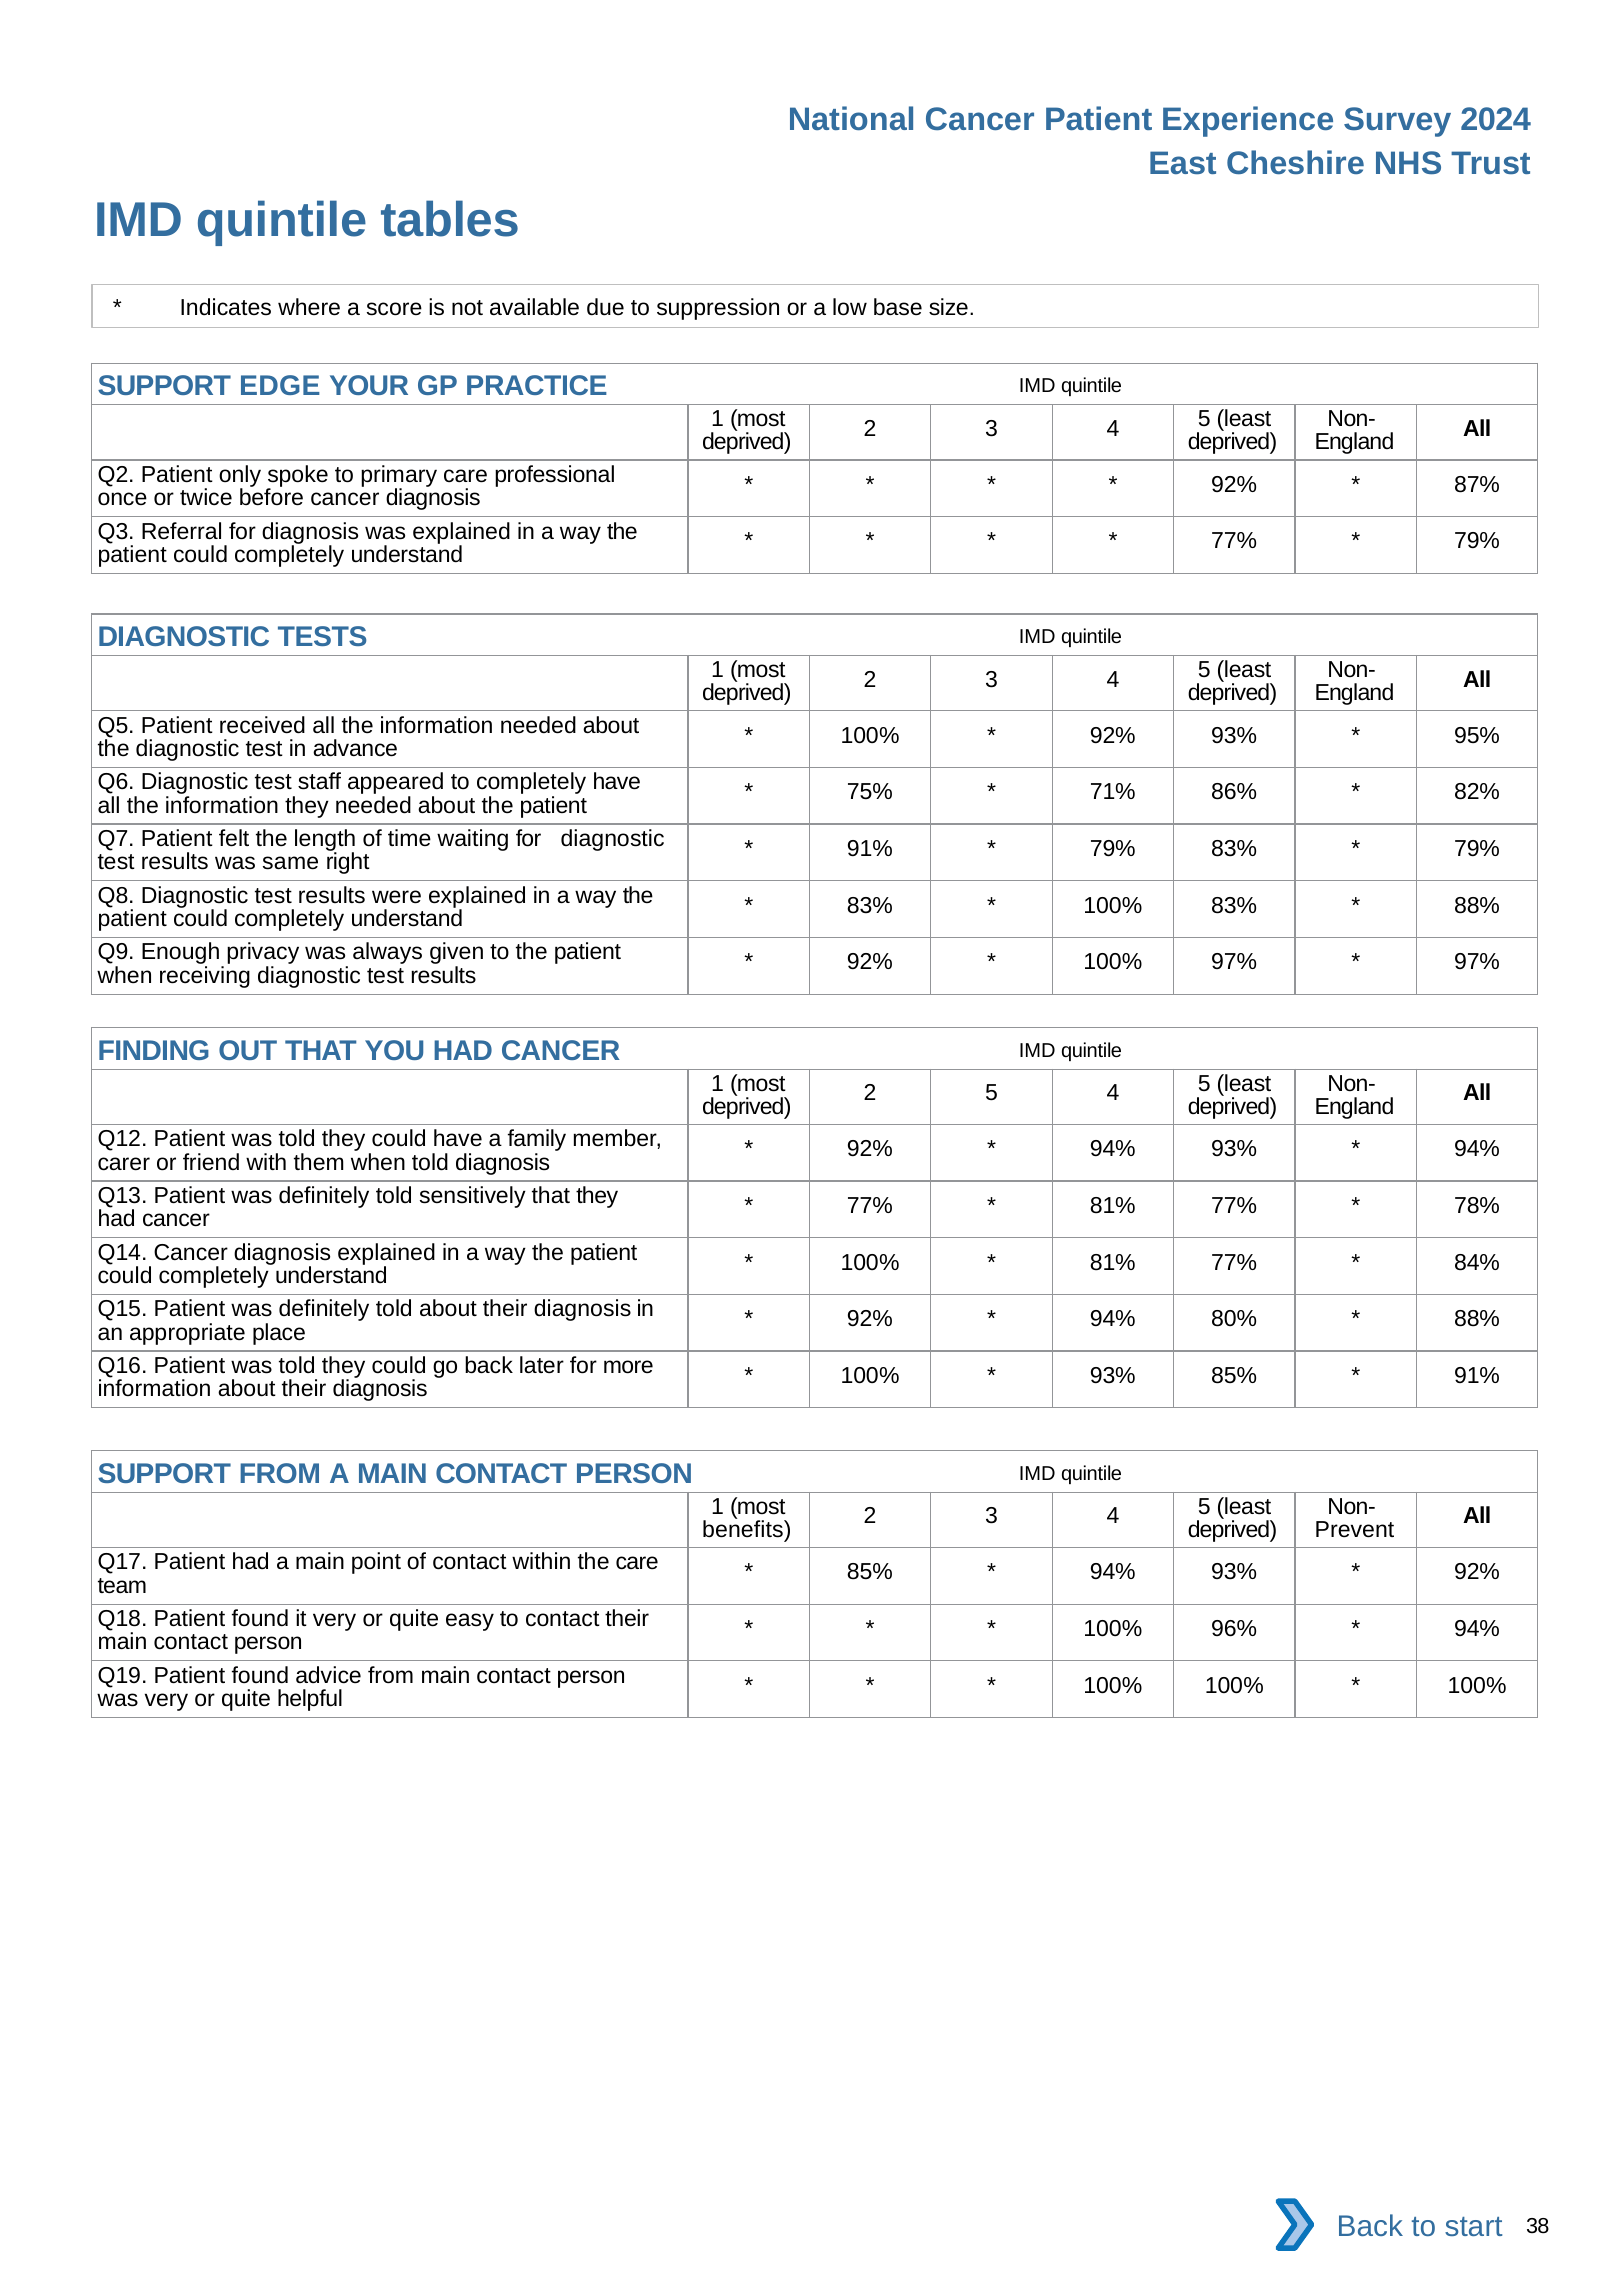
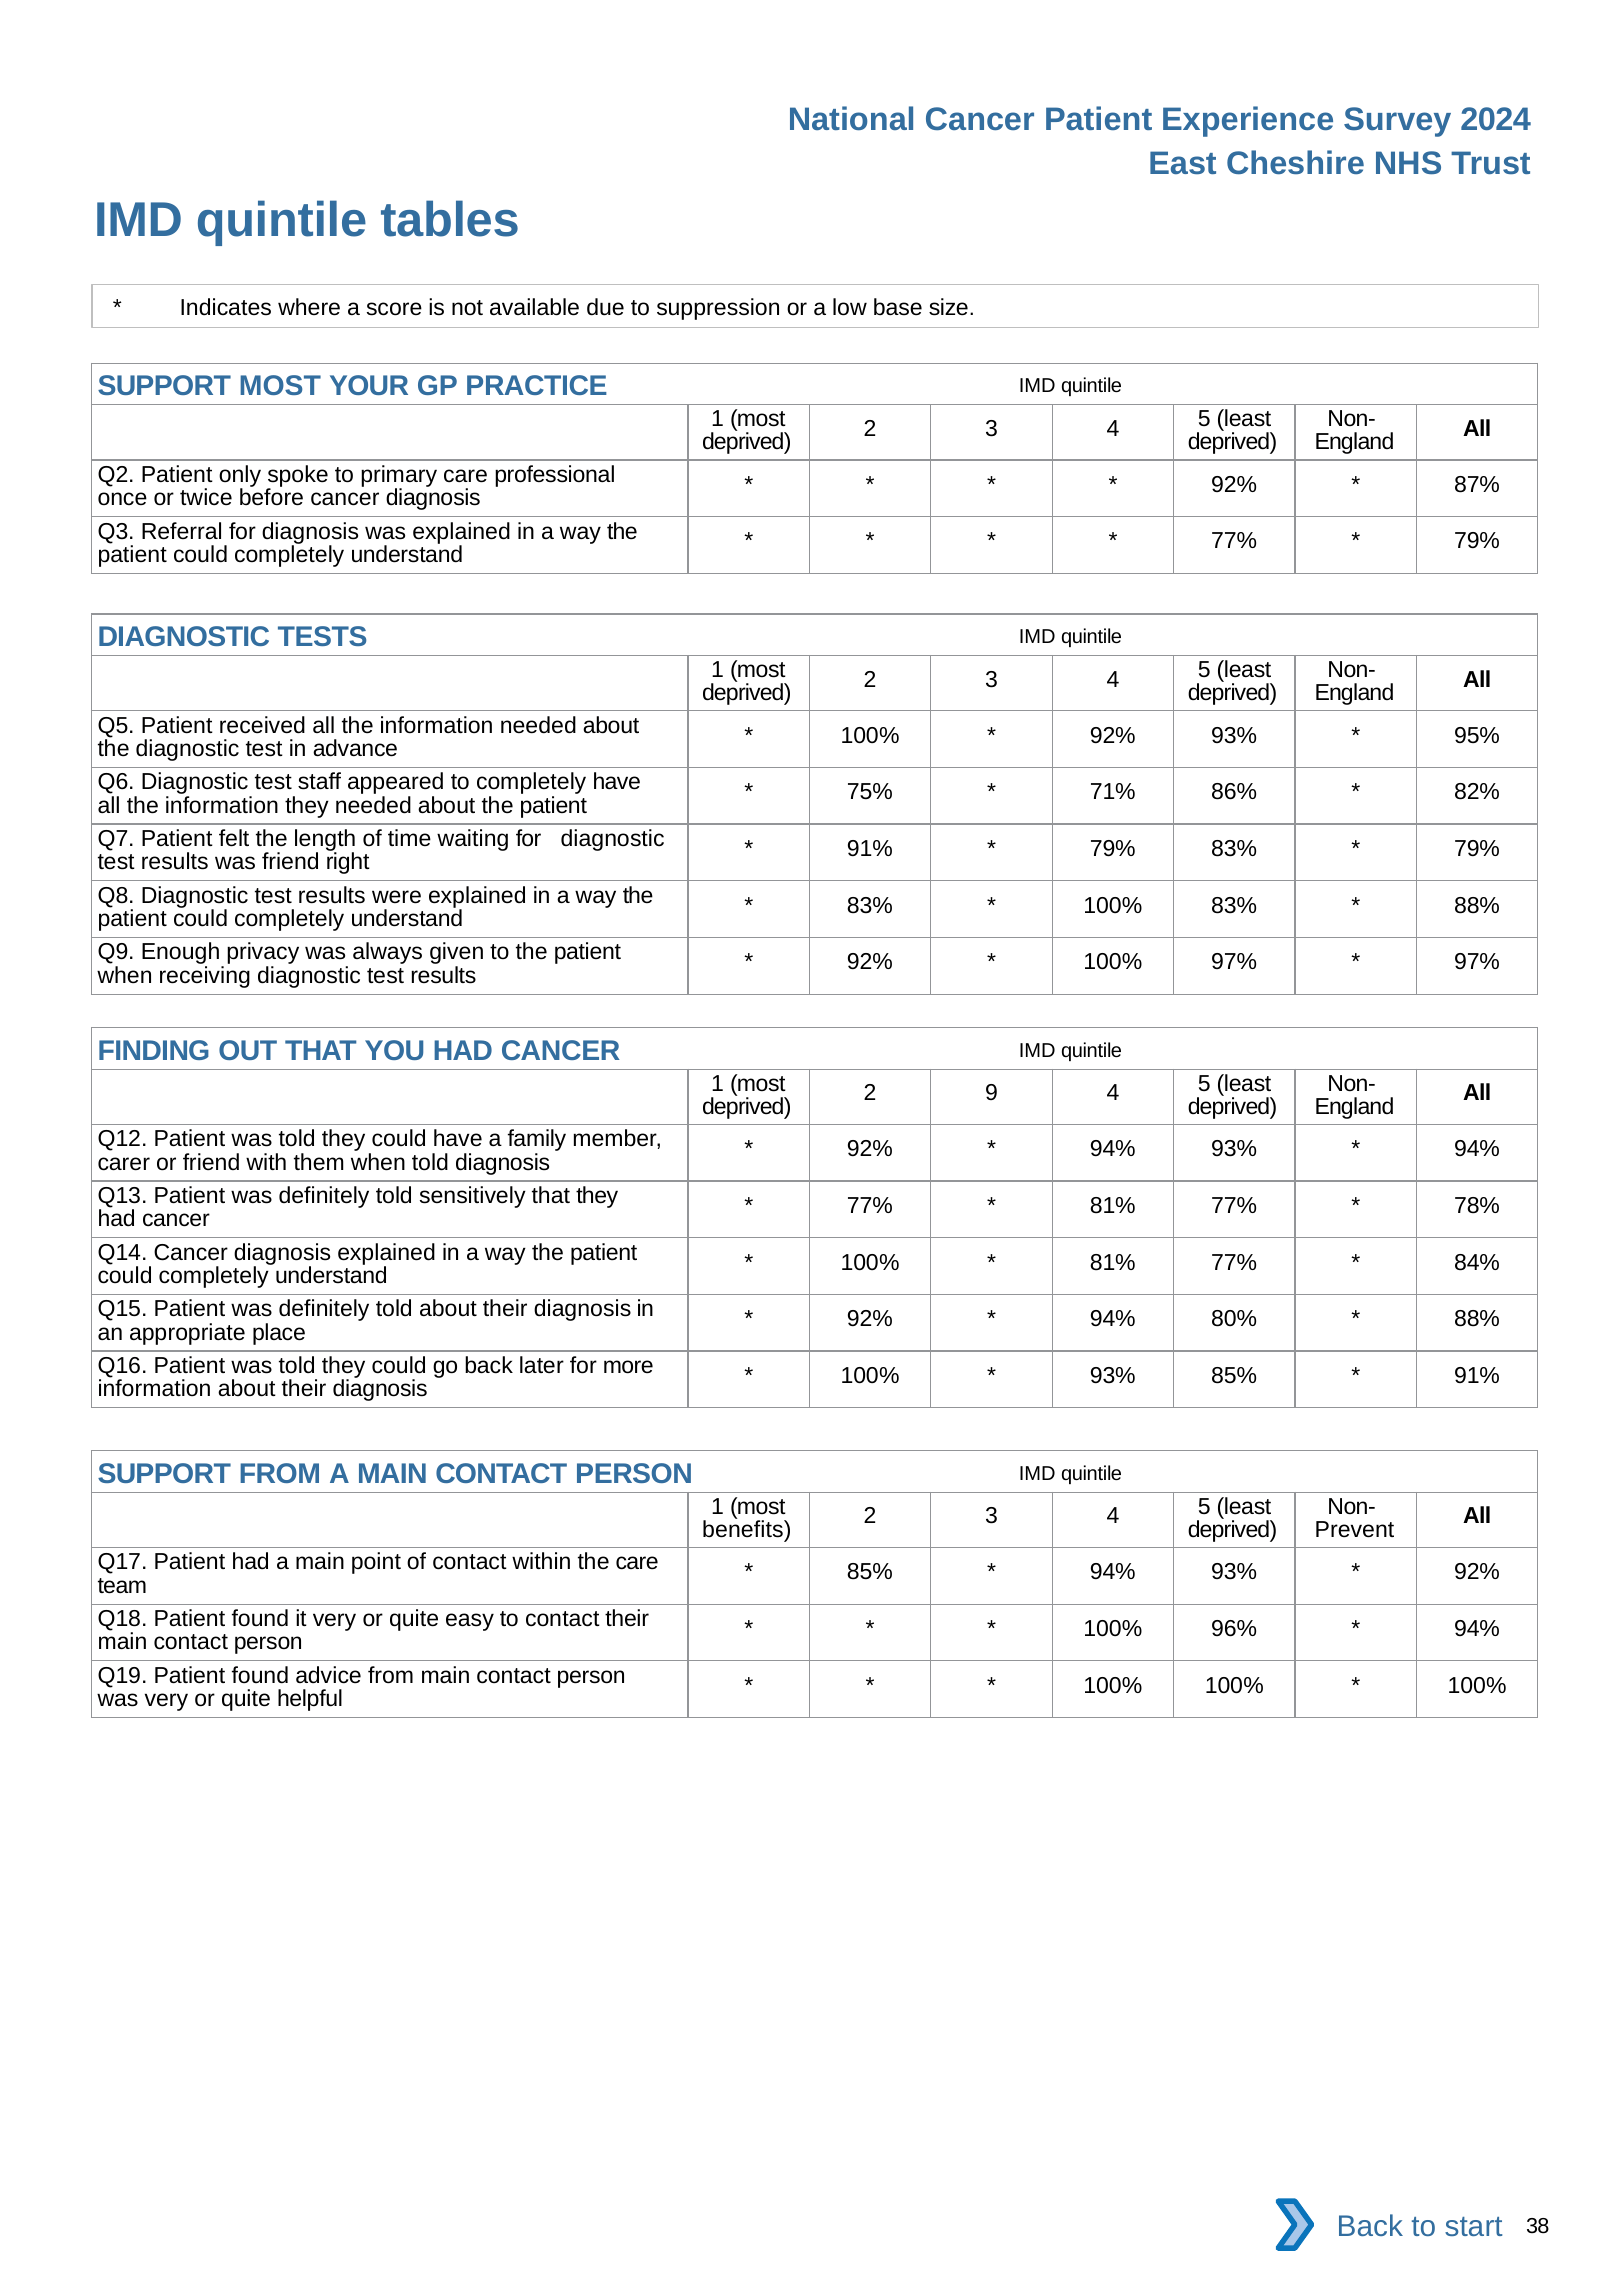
SUPPORT EDGE: EDGE -> MOST
was same: same -> friend
2 5: 5 -> 9
